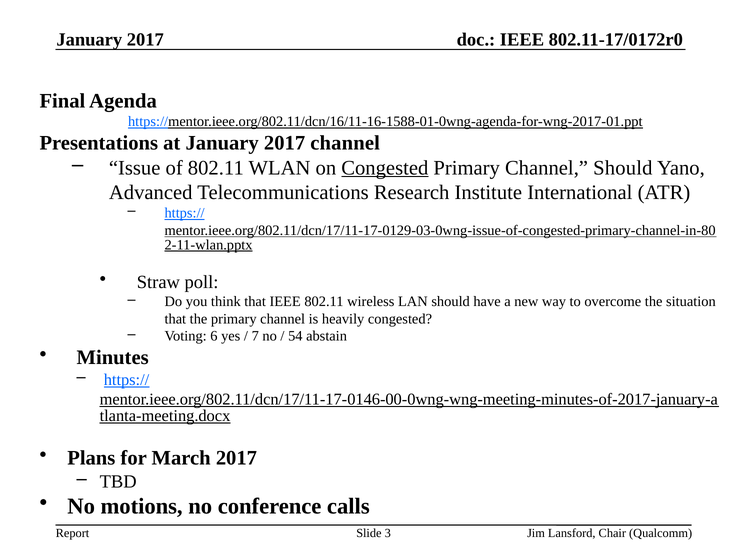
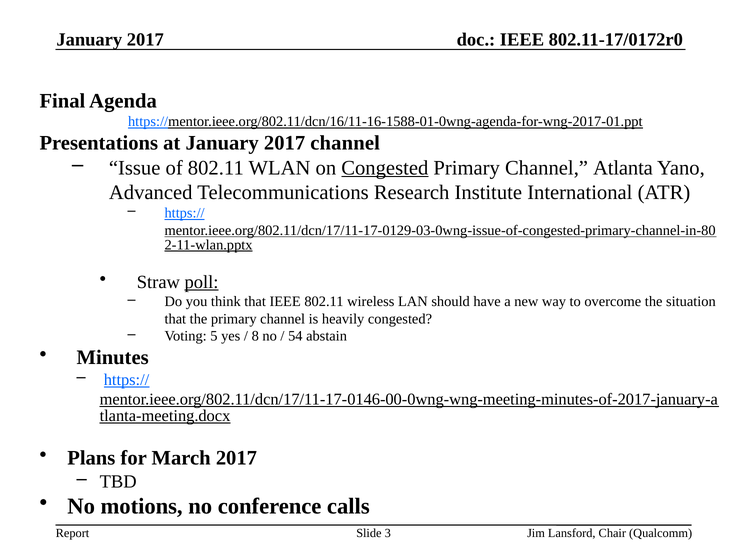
Channel Should: Should -> Atlanta
poll underline: none -> present
6: 6 -> 5
7: 7 -> 8
